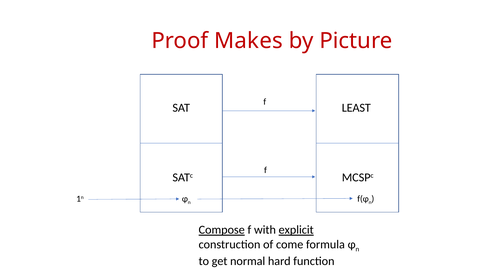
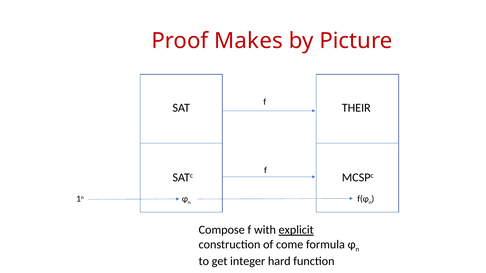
LEAST: LEAST -> THEIR
Compose underline: present -> none
normal: normal -> integer
